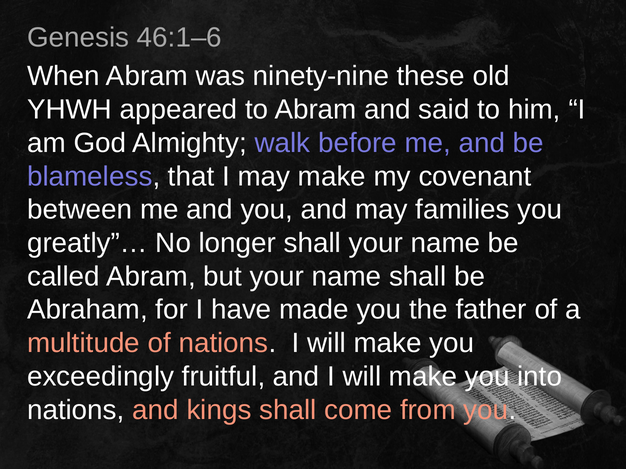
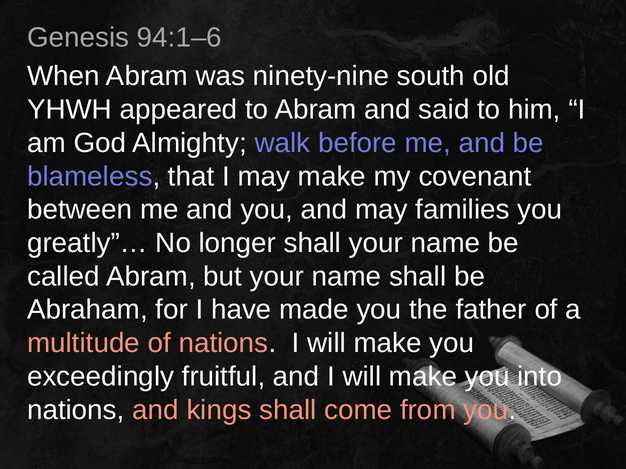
46:1–6: 46:1–6 -> 94:1–6
these: these -> south
